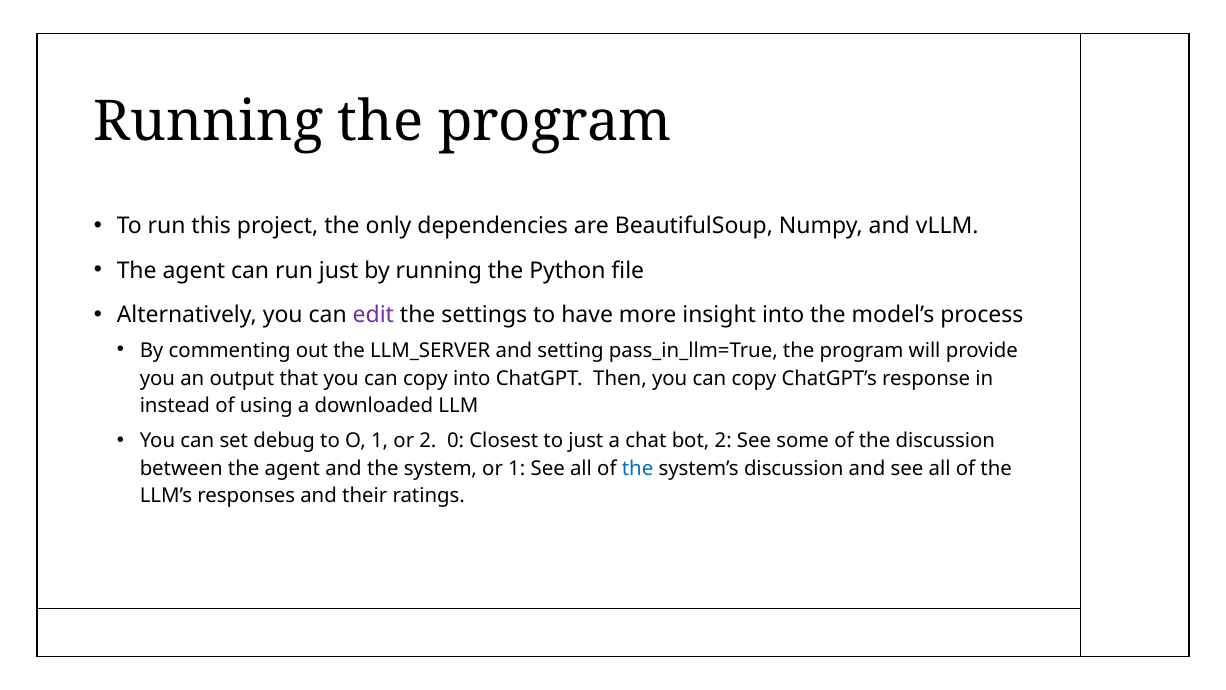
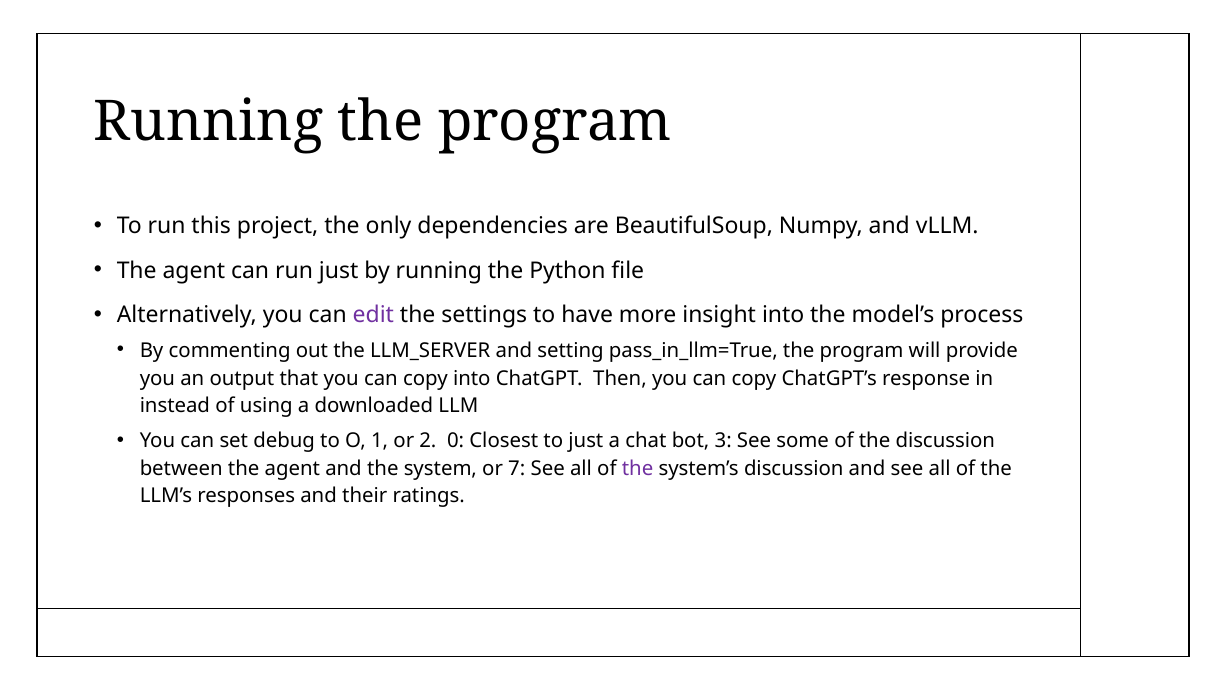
bot 2: 2 -> 3
or 1: 1 -> 7
the at (638, 468) colour: blue -> purple
